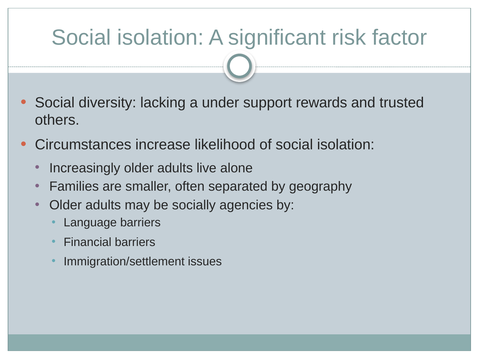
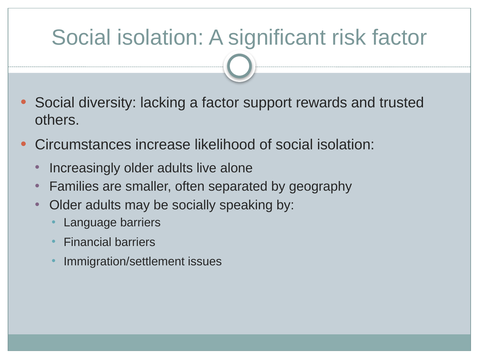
a under: under -> factor
agencies: agencies -> speaking
